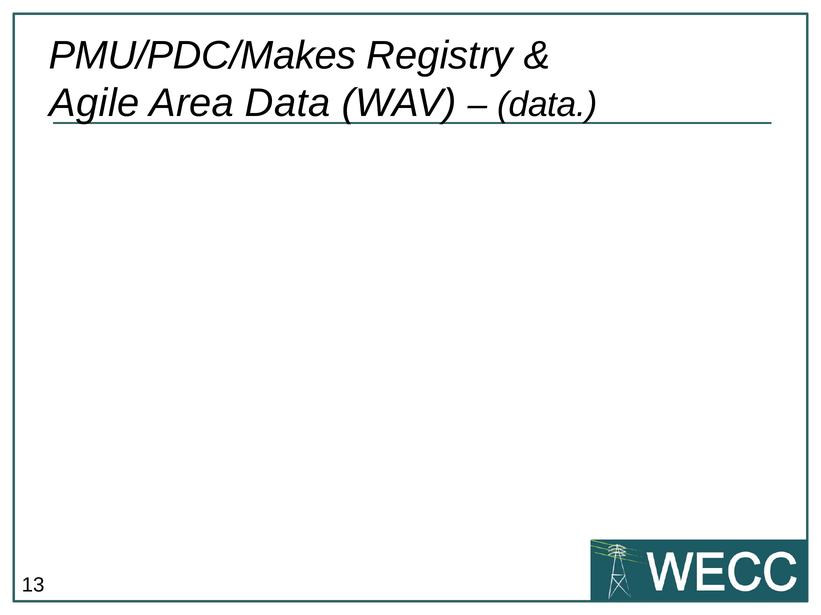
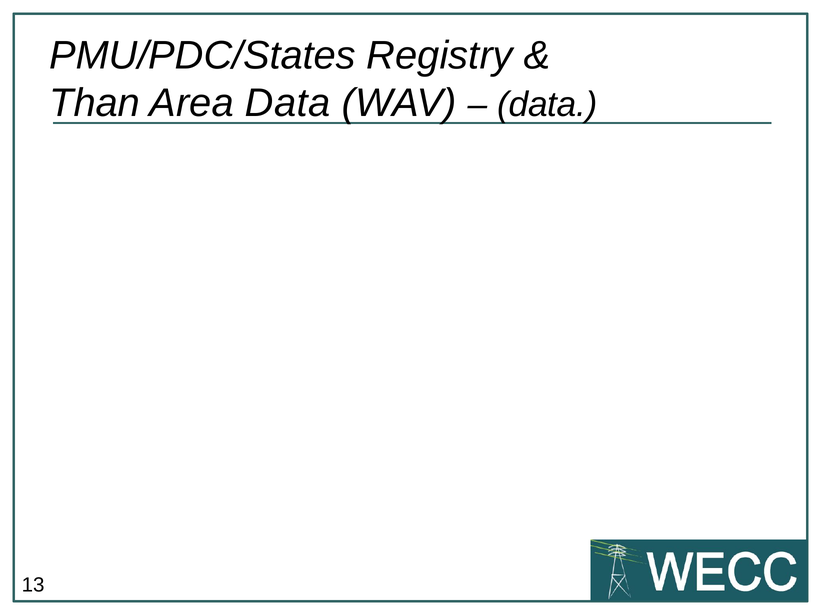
PMU/PDC/Makes: PMU/PDC/Makes -> PMU/PDC/States
Agile: Agile -> Than
